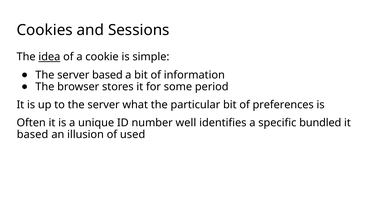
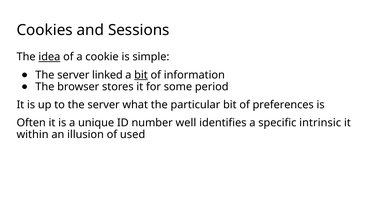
server based: based -> linked
bit at (141, 75) underline: none -> present
bundled: bundled -> intrinsic
based at (33, 135): based -> within
